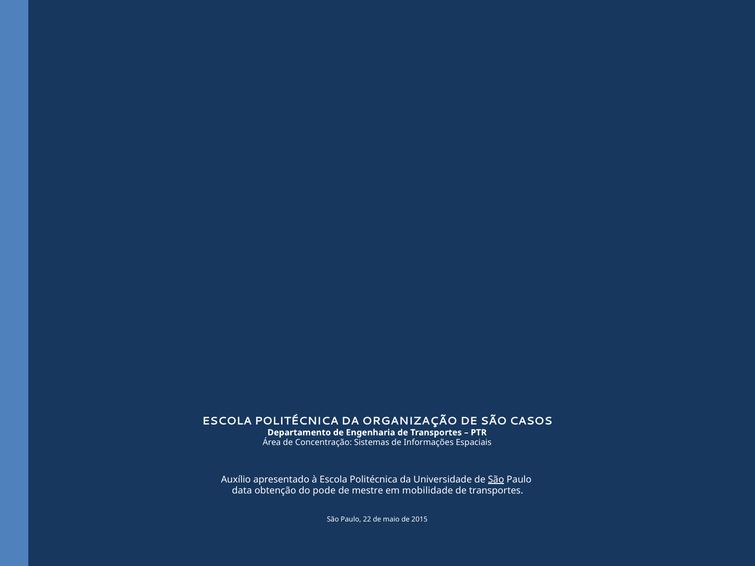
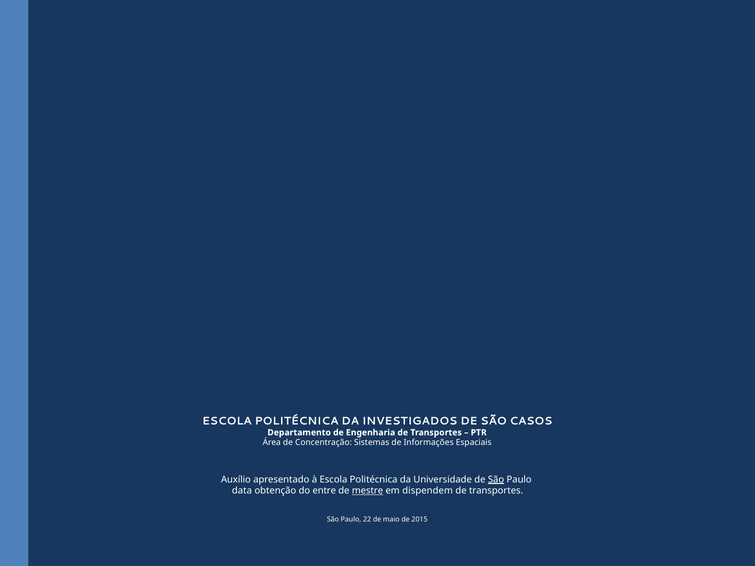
ORGANIZAÇÃO: ORGANIZAÇÃO -> INVESTIGADOS
pode: pode -> entre
mestre underline: none -> present
mobilidade: mobilidade -> dispendem
